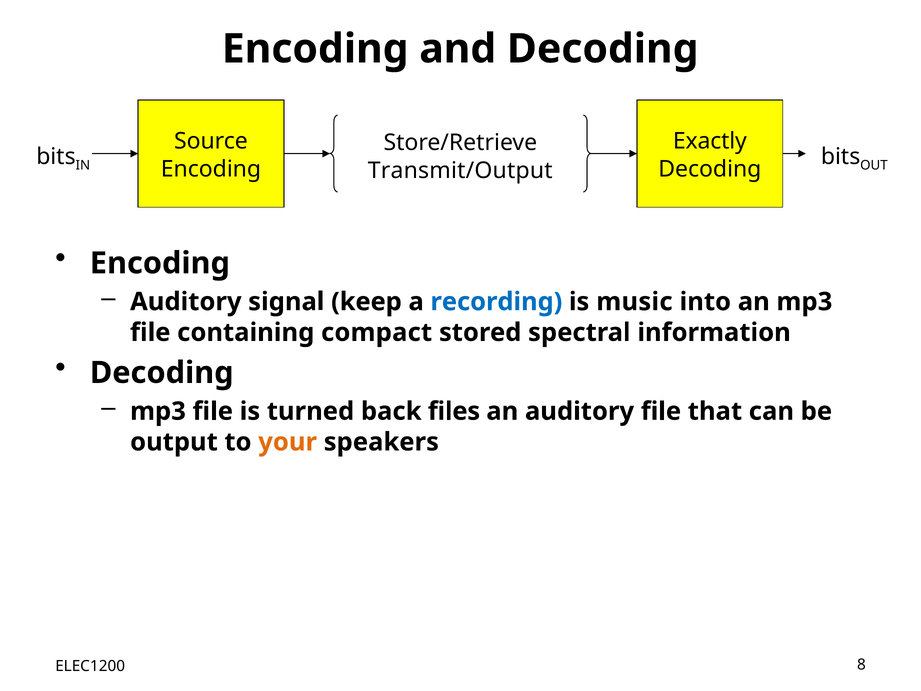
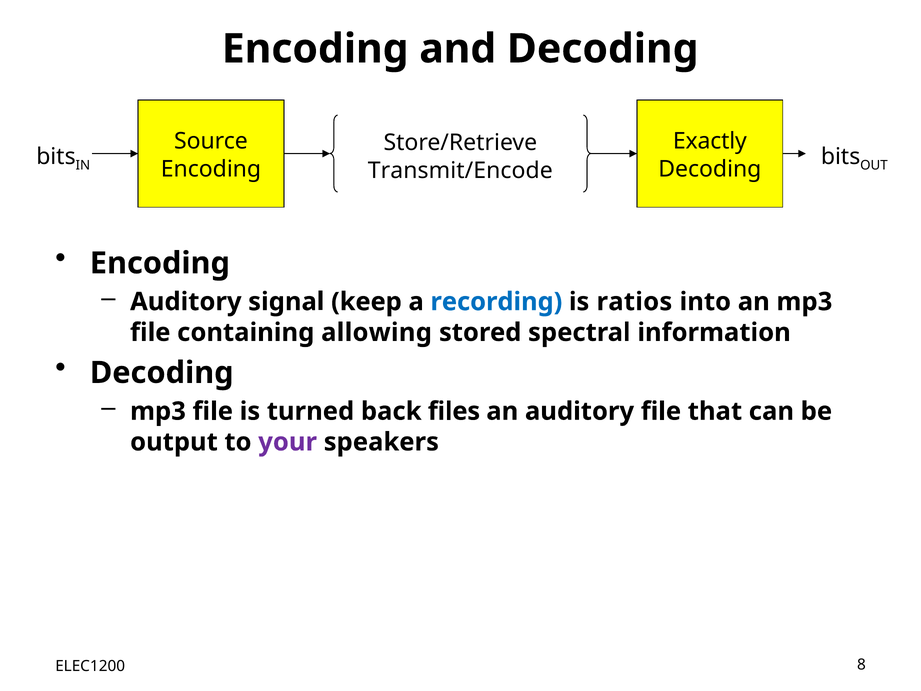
Transmit/Output: Transmit/Output -> Transmit/Encode
music: music -> ratios
compact: compact -> allowing
your colour: orange -> purple
